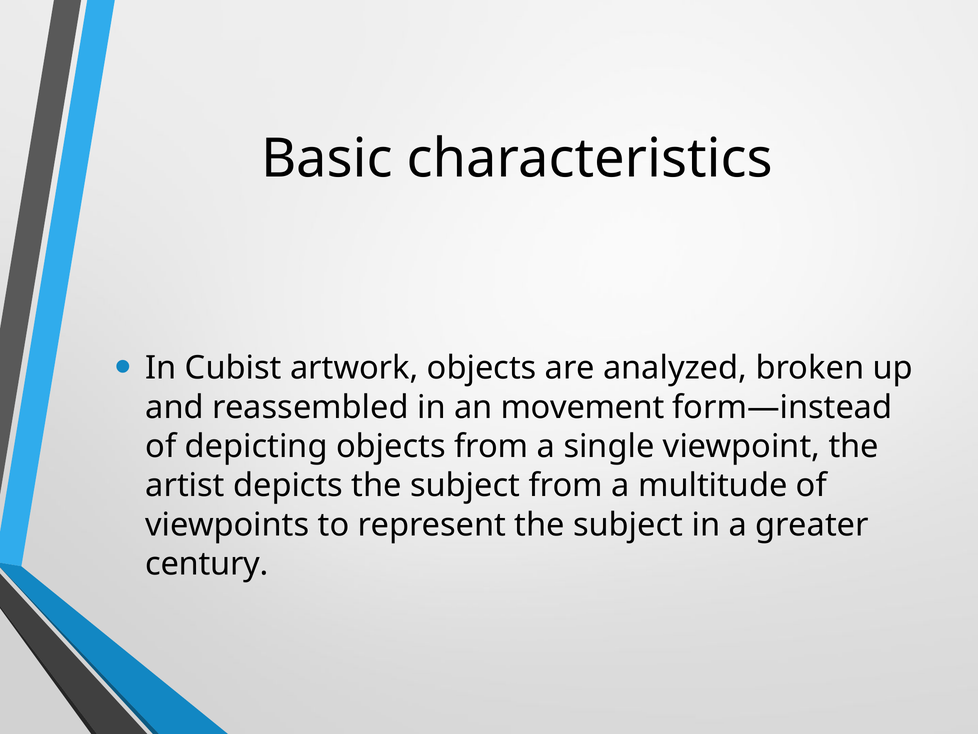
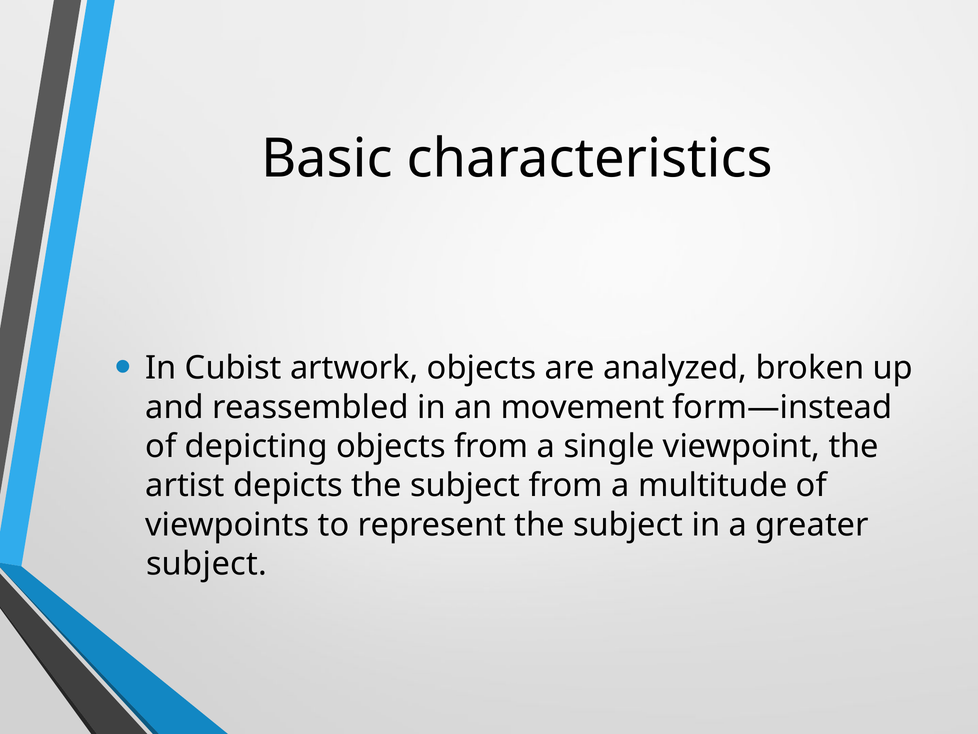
century at (207, 564): century -> subject
